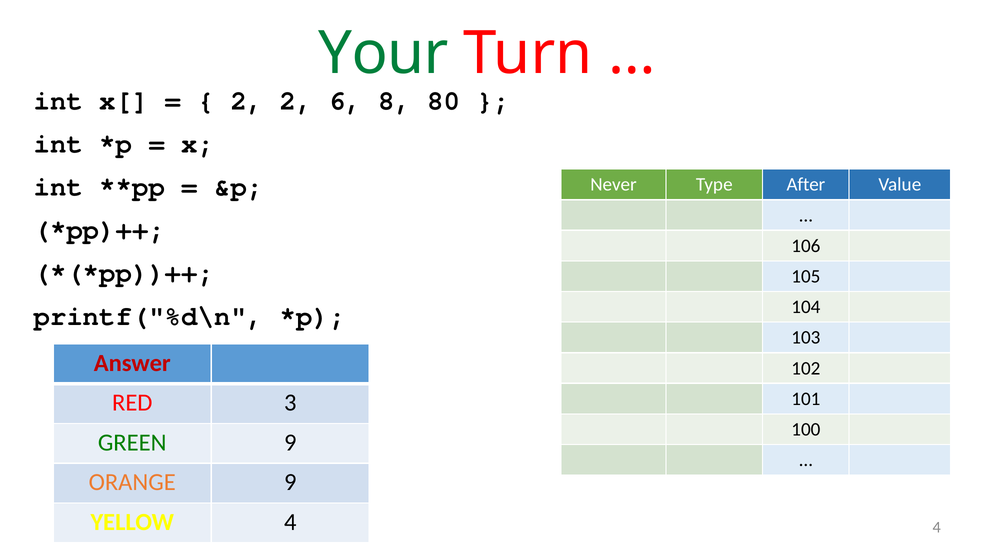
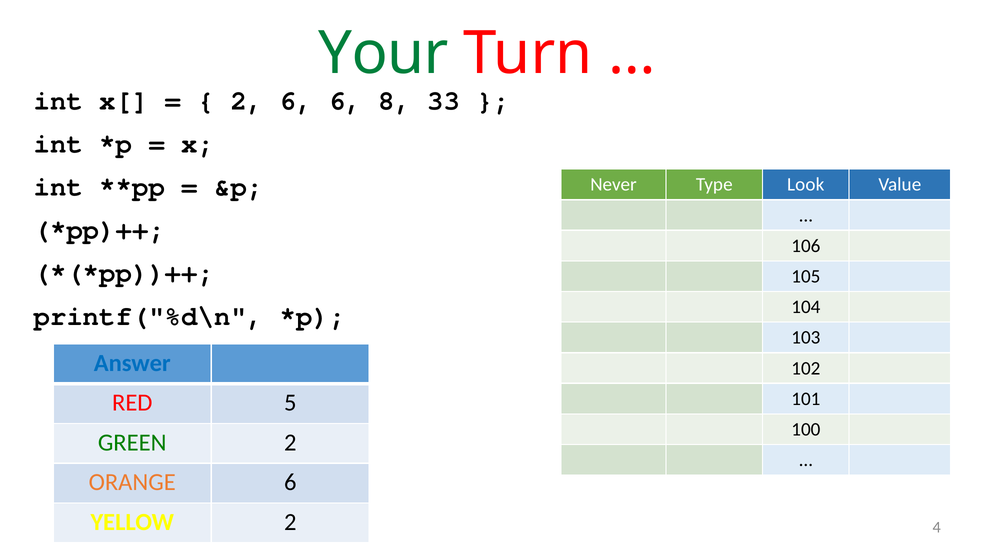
2 2: 2 -> 6
80: 80 -> 33
After: After -> Look
Answer colour: red -> blue
3: 3 -> 5
GREEN 9: 9 -> 2
ORANGE 9: 9 -> 6
YELLOW 4: 4 -> 2
